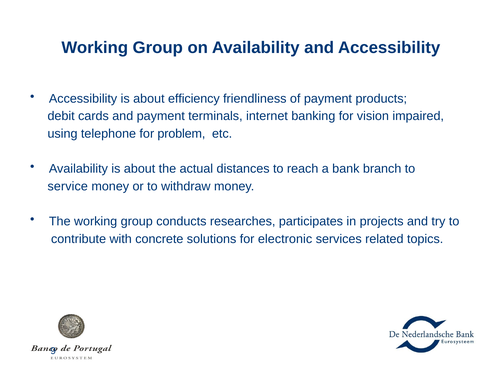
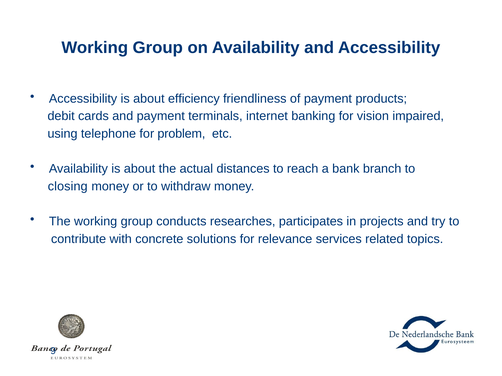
service: service -> closing
electronic: electronic -> relevance
